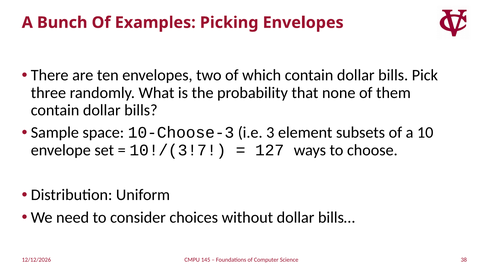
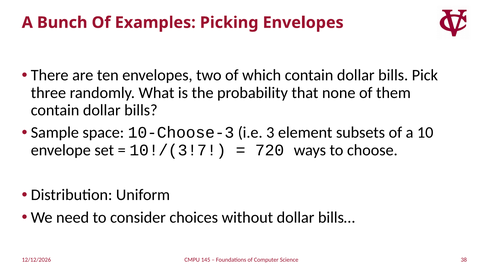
127: 127 -> 720
